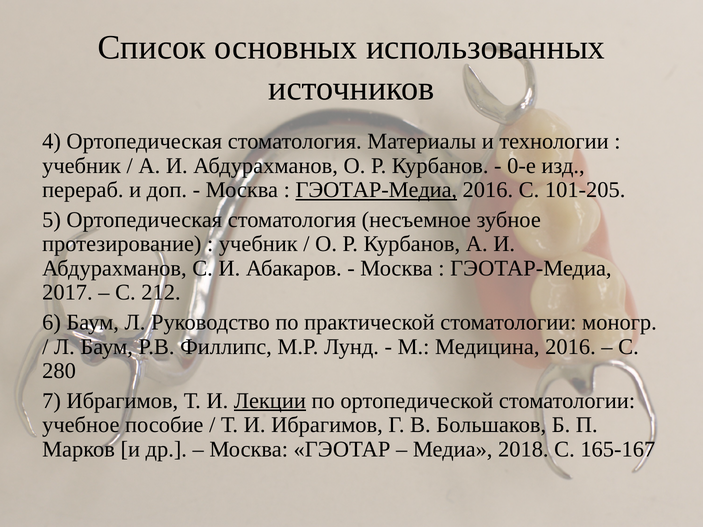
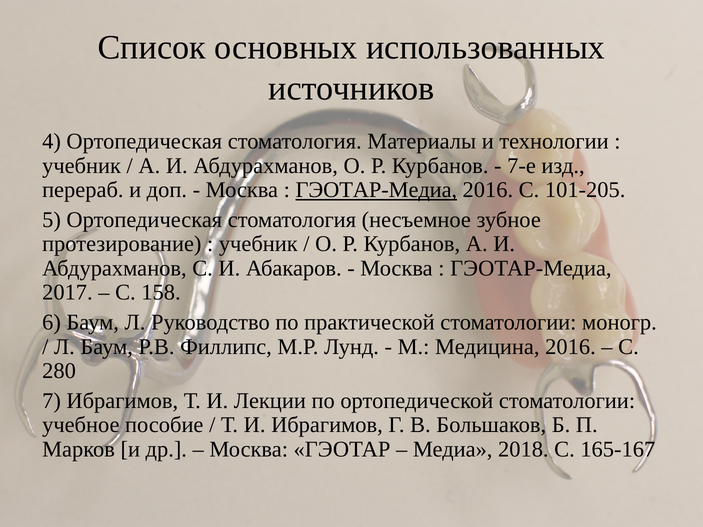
0-е: 0-е -> 7-е
212: 212 -> 158
Лекции underline: present -> none
